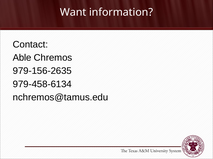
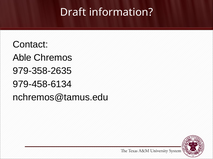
Want: Want -> Draft
979-156-2635: 979-156-2635 -> 979-358-2635
